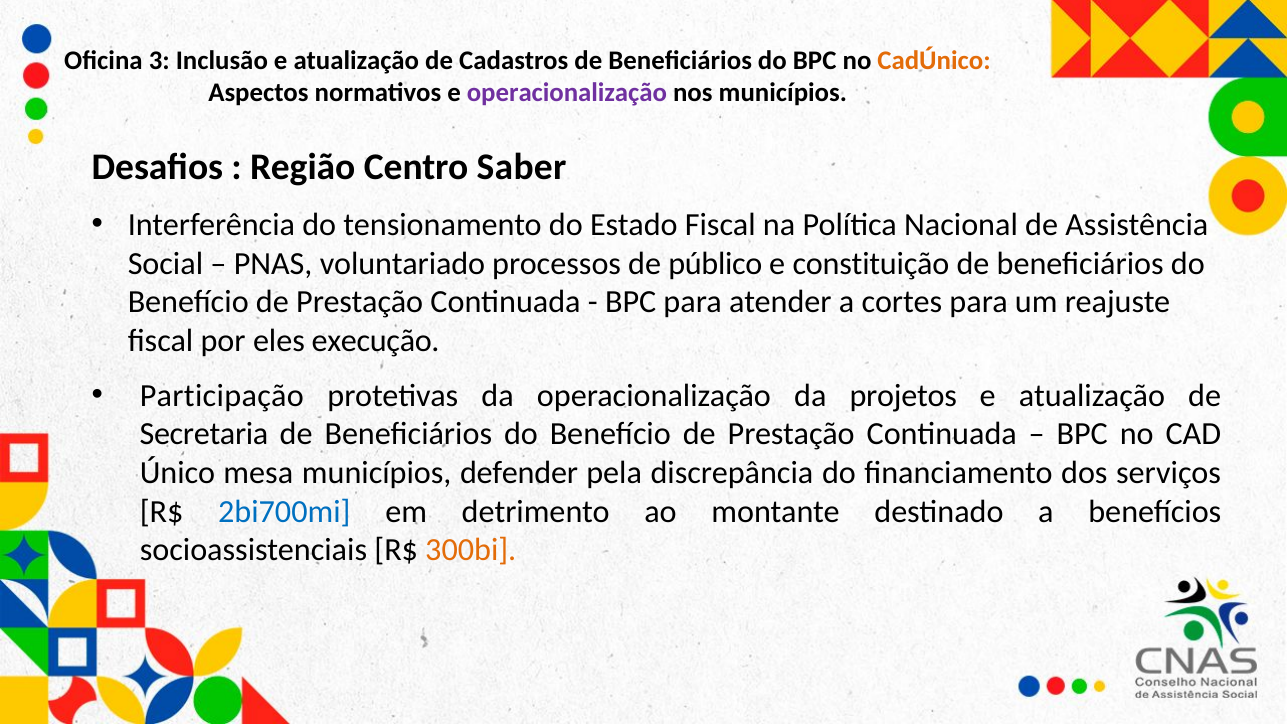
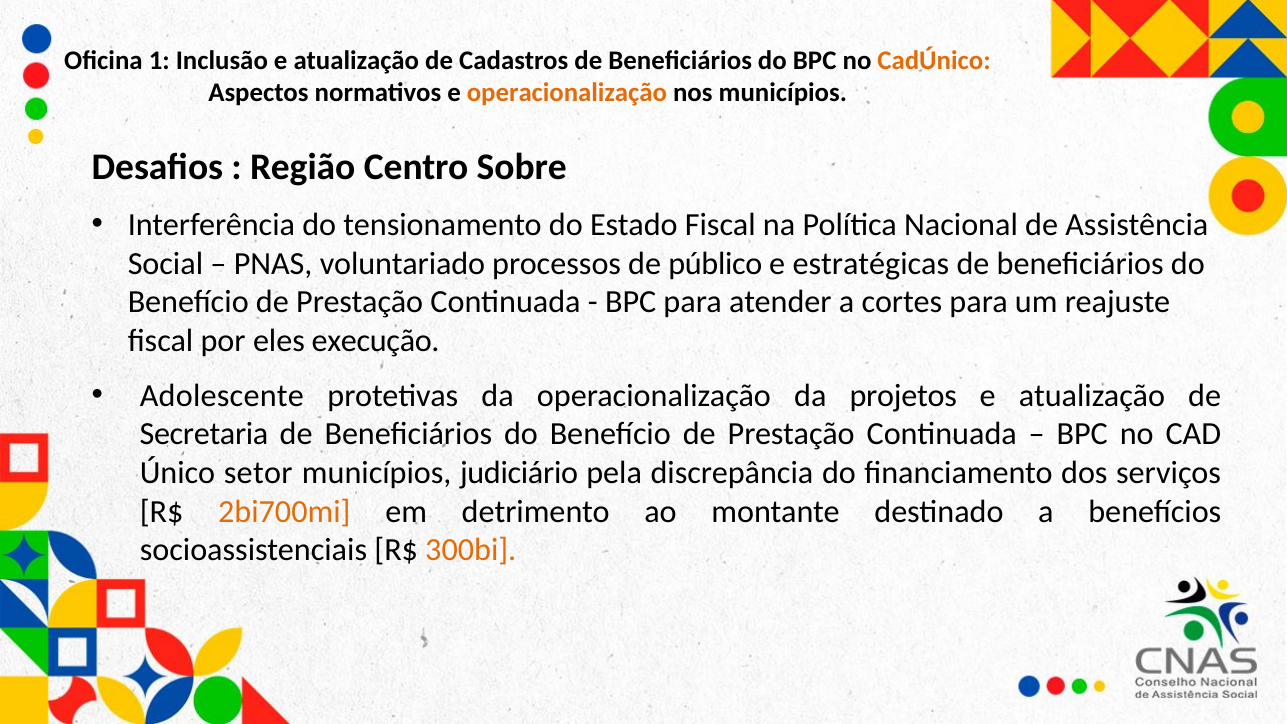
3: 3 -> 1
operacionalização at (567, 93) colour: purple -> orange
Saber: Saber -> Sobre
constituição: constituição -> estratégicas
Participação: Participação -> Adolescente
mesa: mesa -> setor
defender: defender -> judiciário
2bi700mi colour: blue -> orange
